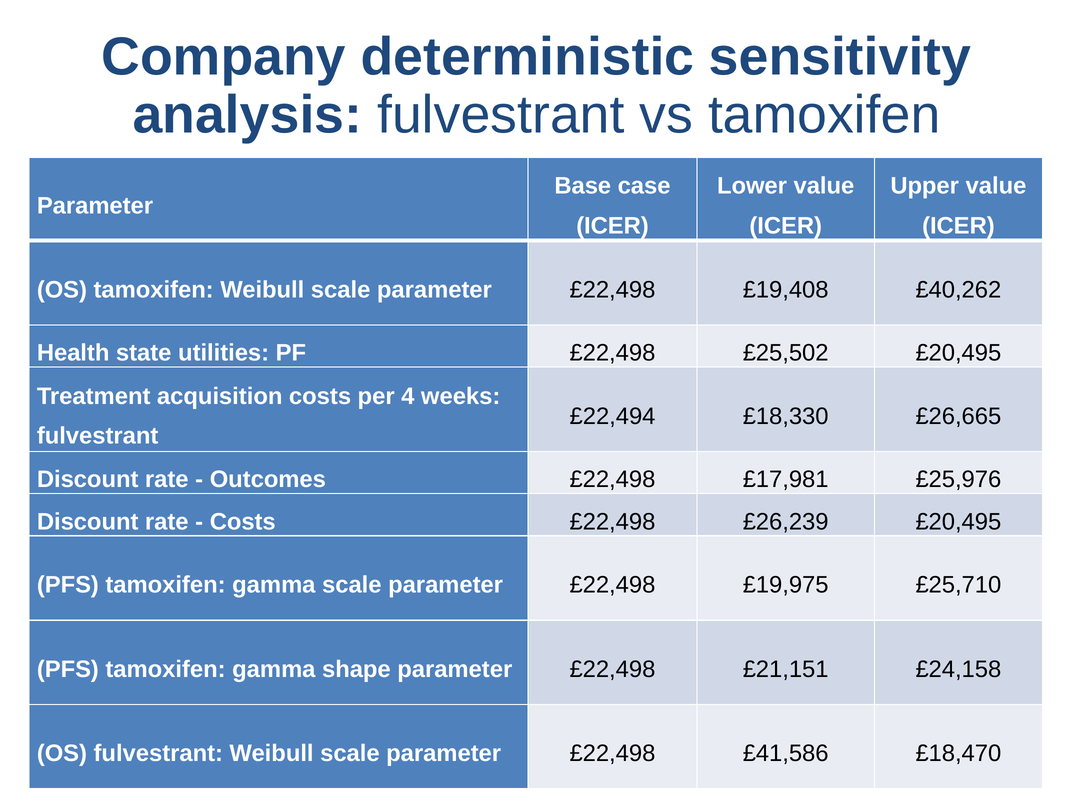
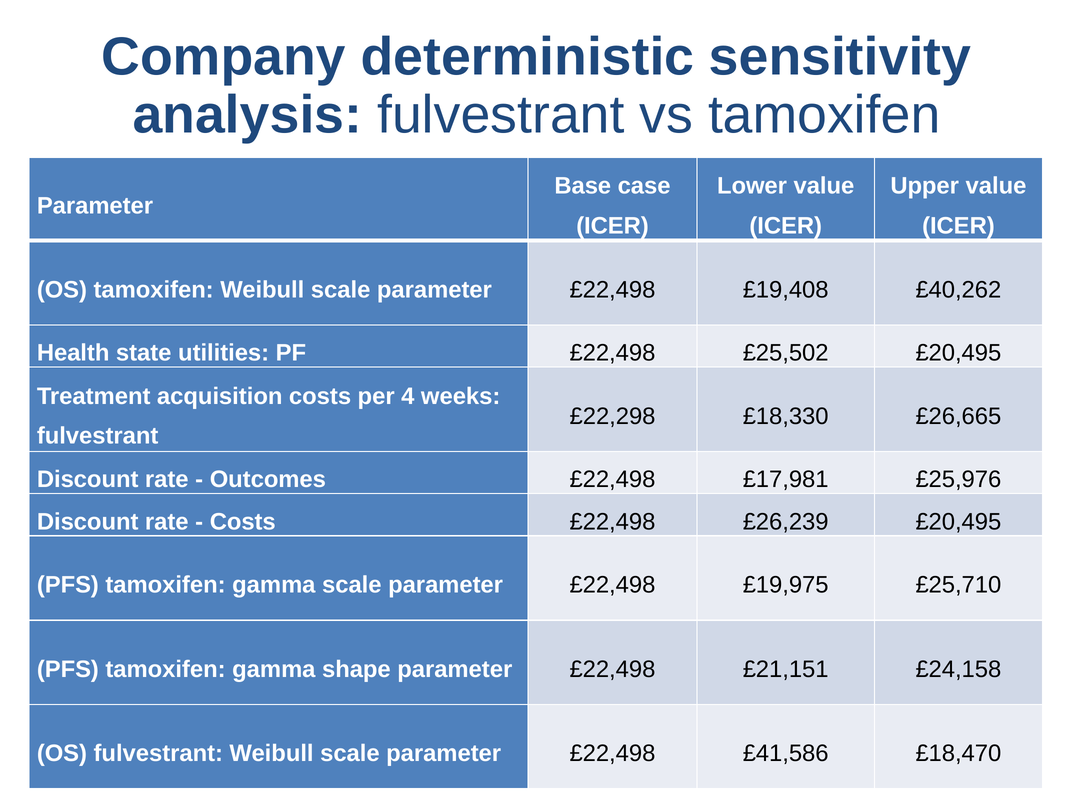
£22,494: £22,494 -> £22,298
